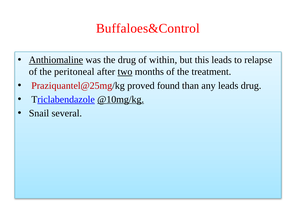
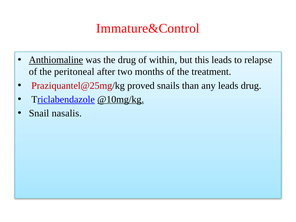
Buffaloes&Control: Buffaloes&Control -> Immature&Control
two underline: present -> none
found: found -> snails
several: several -> nasalis
